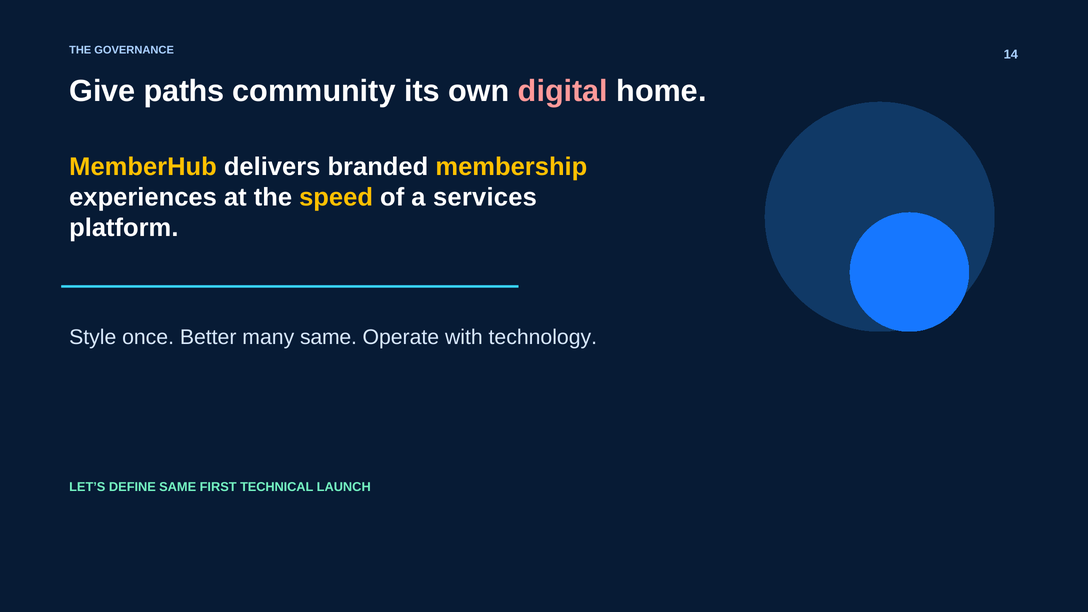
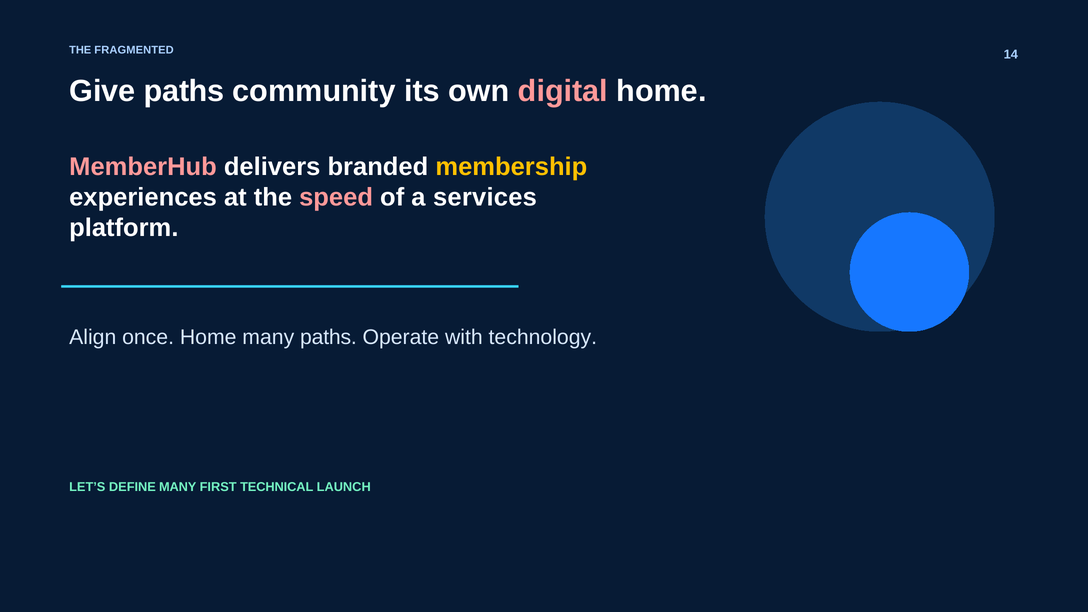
GOVERNANCE: GOVERNANCE -> FRAGMENTED
MemberHub colour: yellow -> pink
speed colour: yellow -> pink
Style: Style -> Align
once Better: Better -> Home
many same: same -> paths
DEFINE SAME: SAME -> MANY
